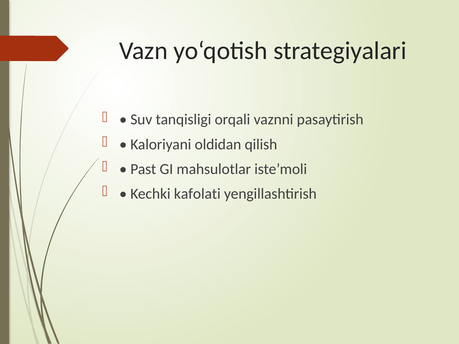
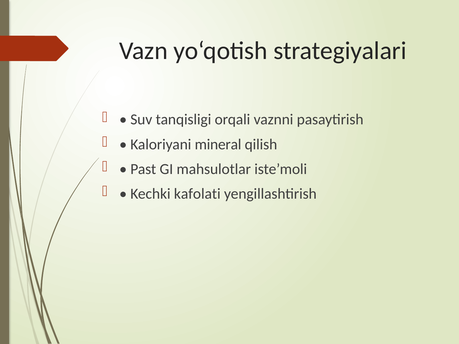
oldidan: oldidan -> mineral
